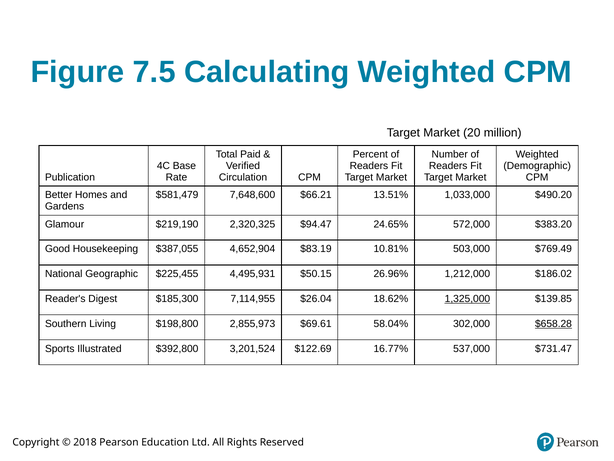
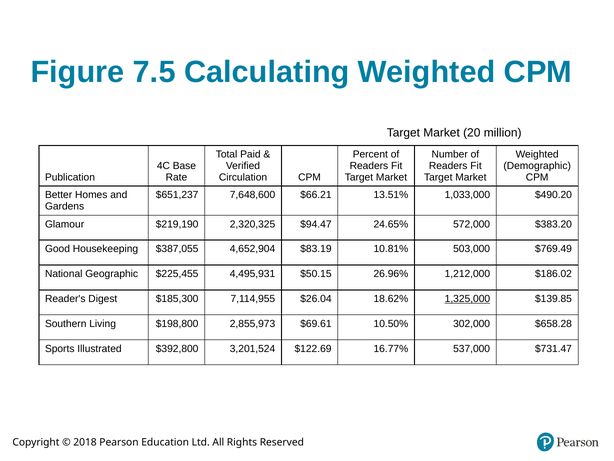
$581,479: $581,479 -> $651,237
58.04%: 58.04% -> 10.50%
$658.28 underline: present -> none
